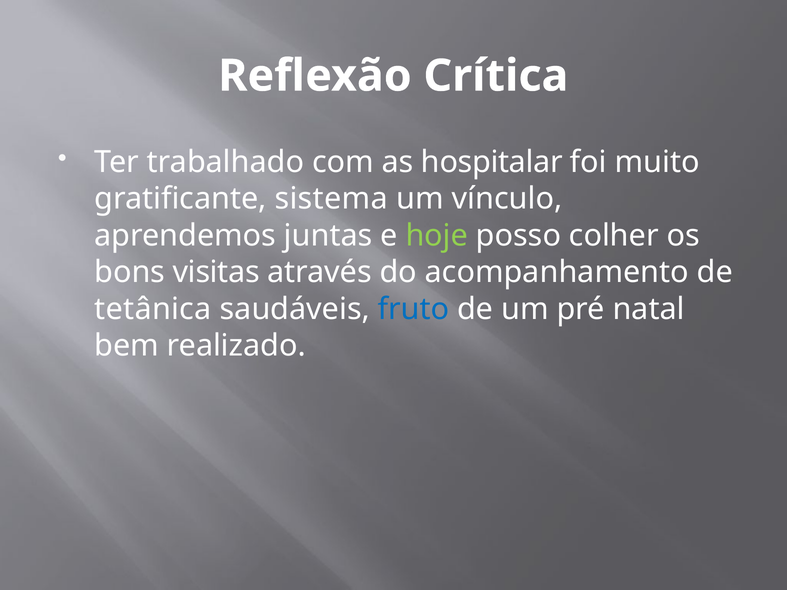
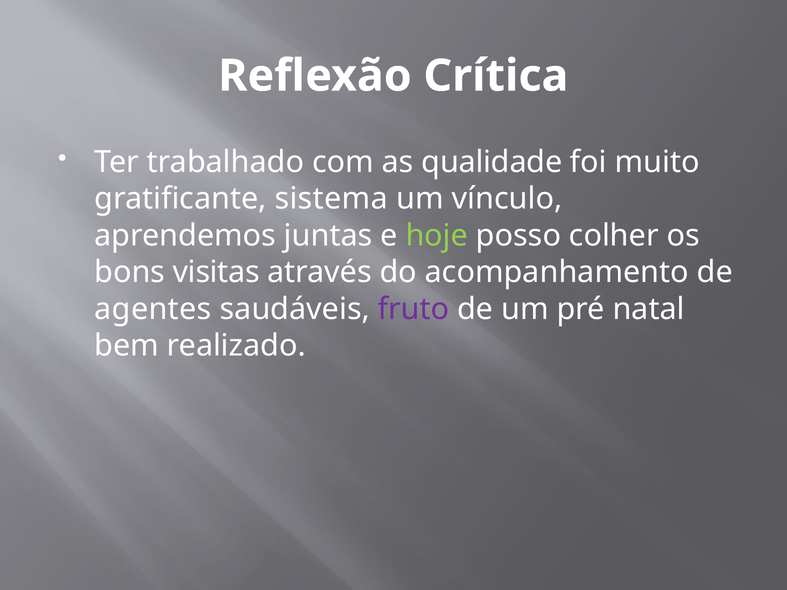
hospitalar: hospitalar -> qualidade
tetânica: tetânica -> agentes
fruto colour: blue -> purple
